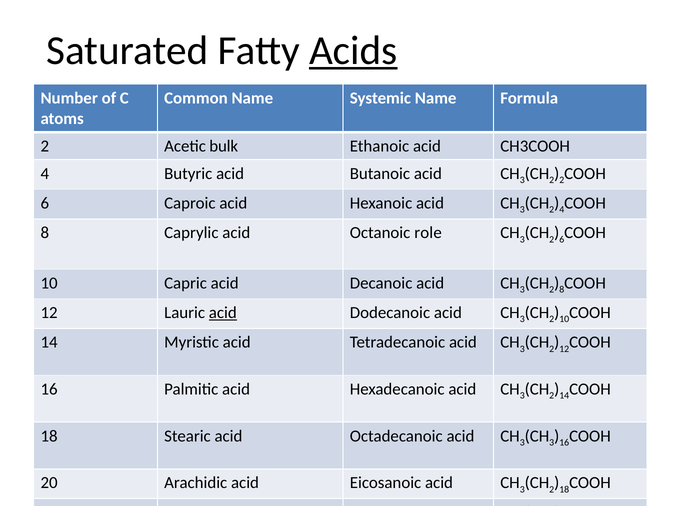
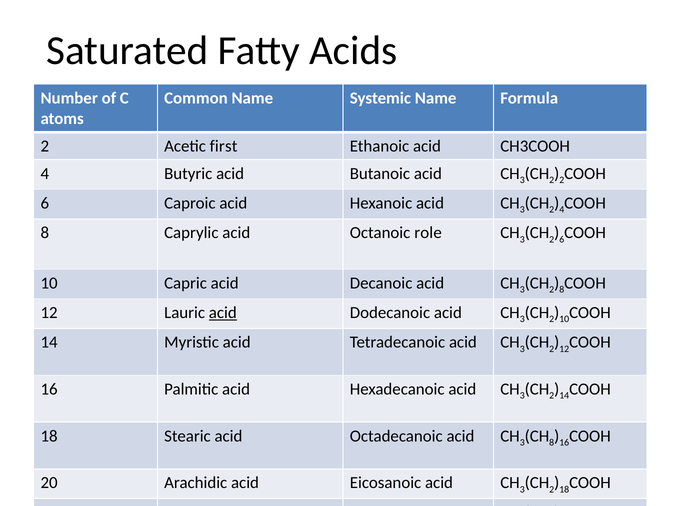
Acids underline: present -> none
bulk: bulk -> first
3 at (552, 443): 3 -> 8
